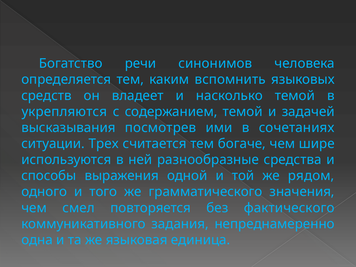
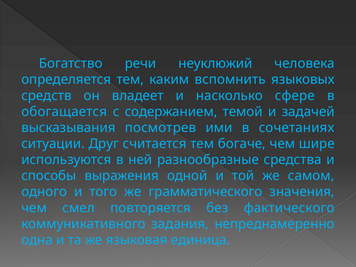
синонимов: синонимов -> неуклюжий
насколько темой: темой -> сфере
укрепляются: укрепляются -> обогащается
Трех: Трех -> Друг
рядом: рядом -> самом
